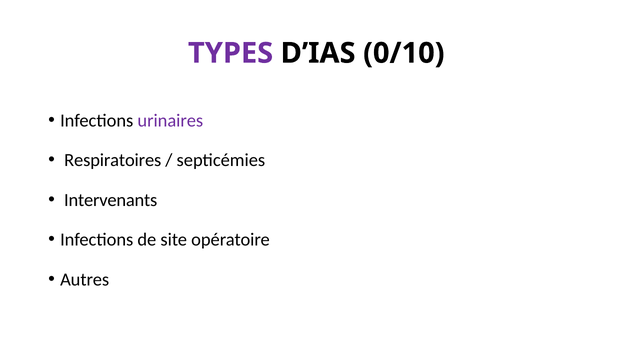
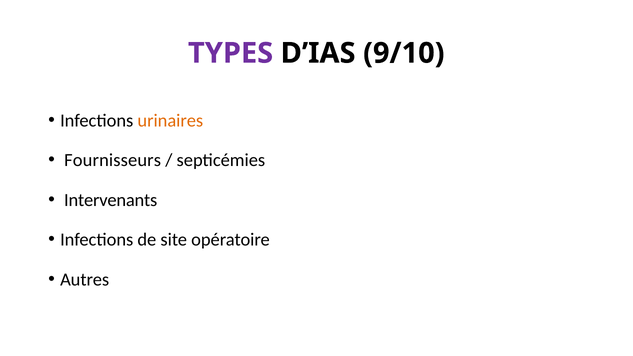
0/10: 0/10 -> 9/10
urinaires colour: purple -> orange
Respiratoires: Respiratoires -> Fournisseurs
